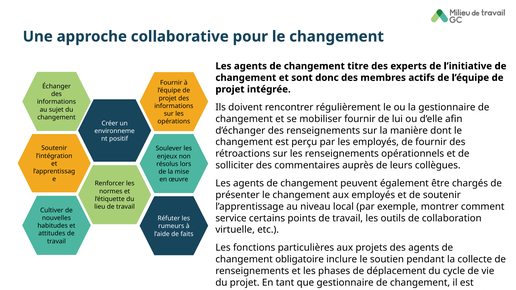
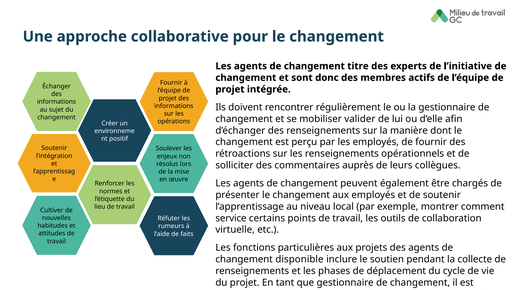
mobiliser fournir: fournir -> valider
obligatoire: obligatoire -> disponible
